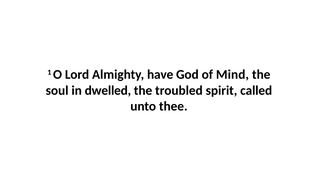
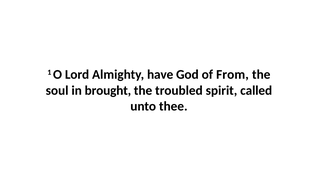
Mind: Mind -> From
dwelled: dwelled -> brought
